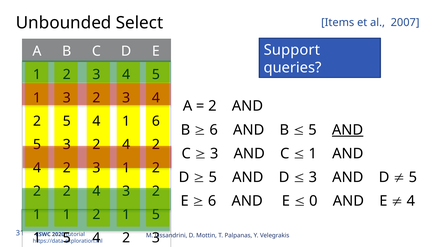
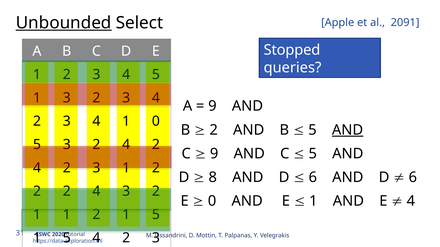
Unbounded underline: none -> present
Items: Items -> Apple
2007: 2007 -> 2091
Support: Support -> Stopped
2 at (212, 106): 2 -> 9
5 at (67, 122): 5 -> 3
1 6: 6 -> 0
6 at (214, 130): 6 -> 2
3 at (214, 154): 3 -> 9
1 at (313, 154): 1 -> 5
5 at (213, 178): 5 -> 8
3 at (313, 178): 3 -> 6
5 at (413, 178): 5 -> 6
6 at (212, 201): 6 -> 0
0 at (313, 201): 0 -> 1
